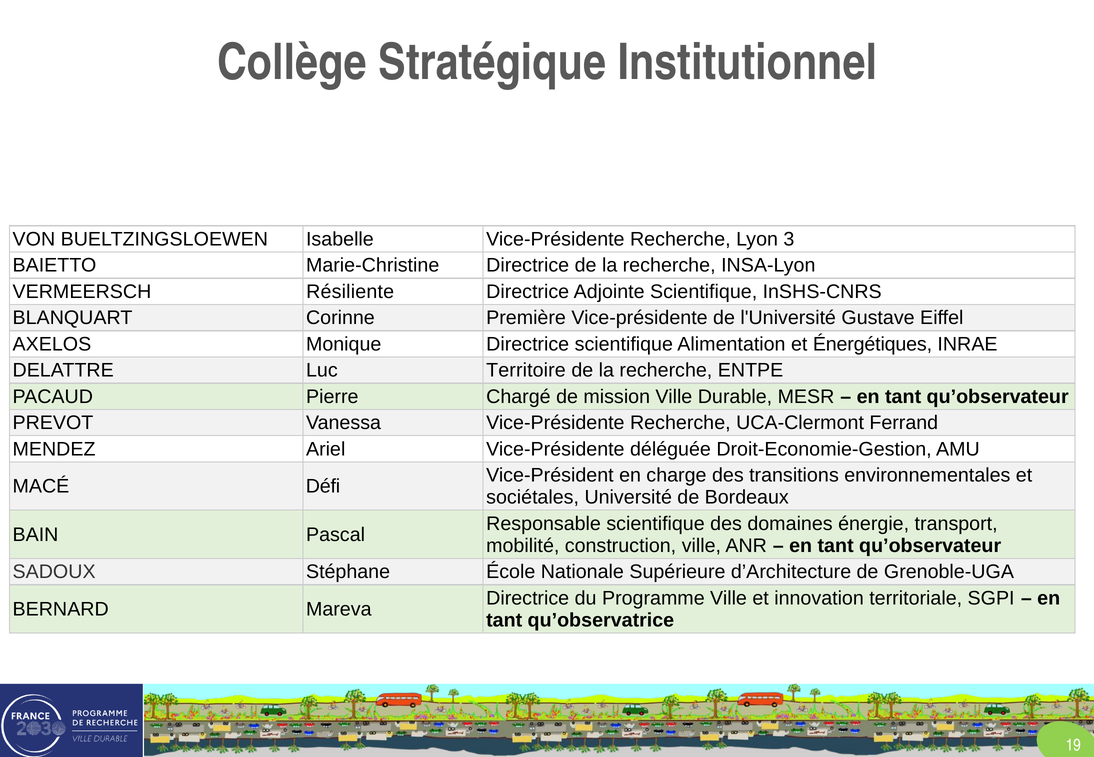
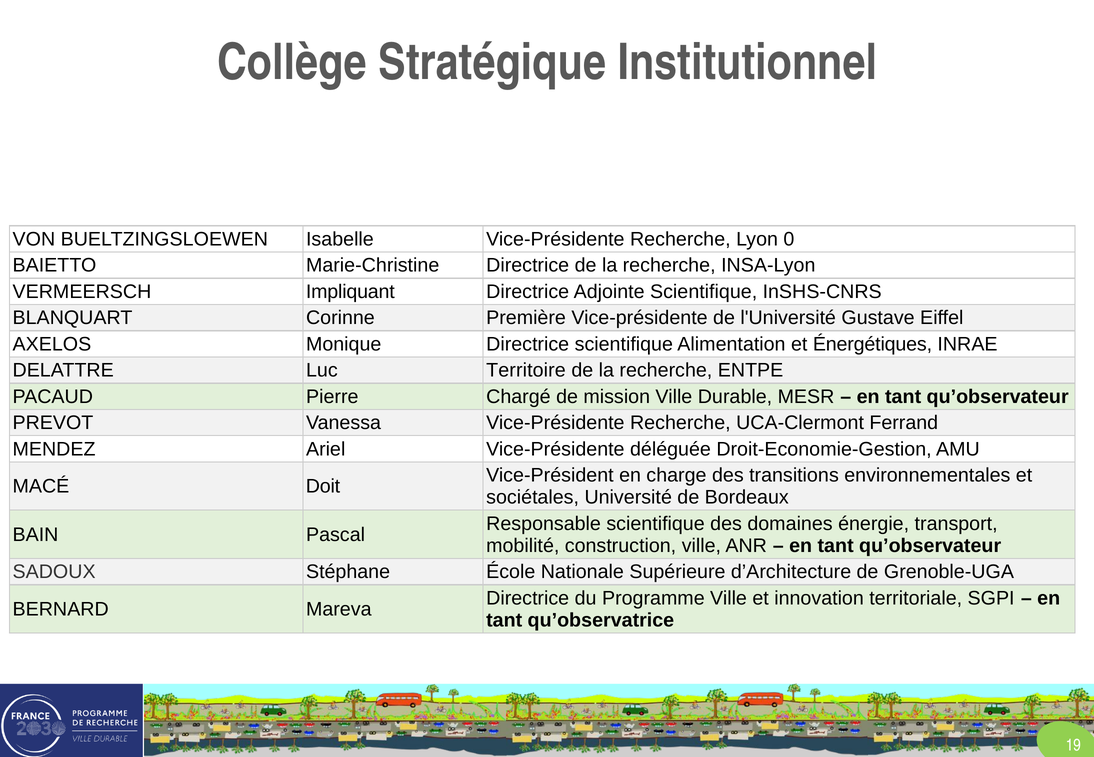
3: 3 -> 0
Résiliente: Résiliente -> Impliquant
Défi: Défi -> Doit
